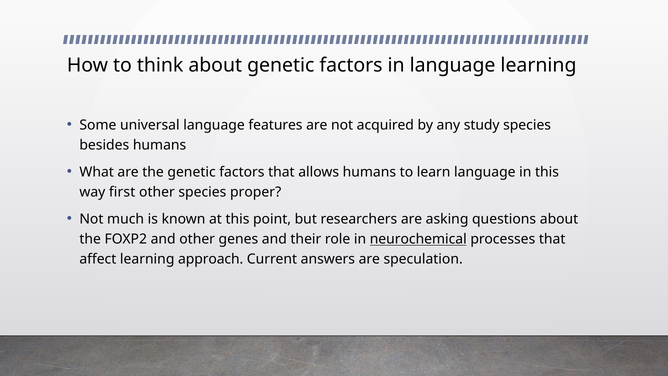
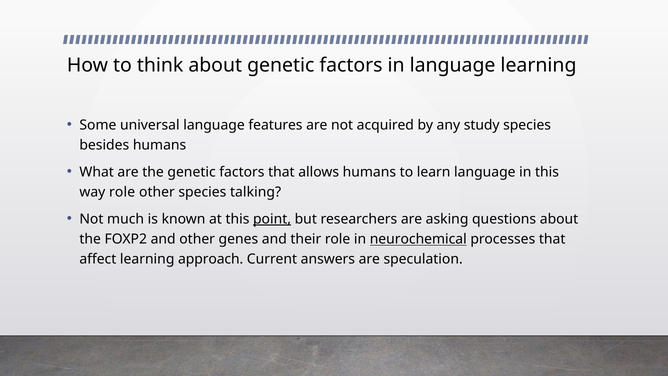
way first: first -> role
proper: proper -> talking
point underline: none -> present
